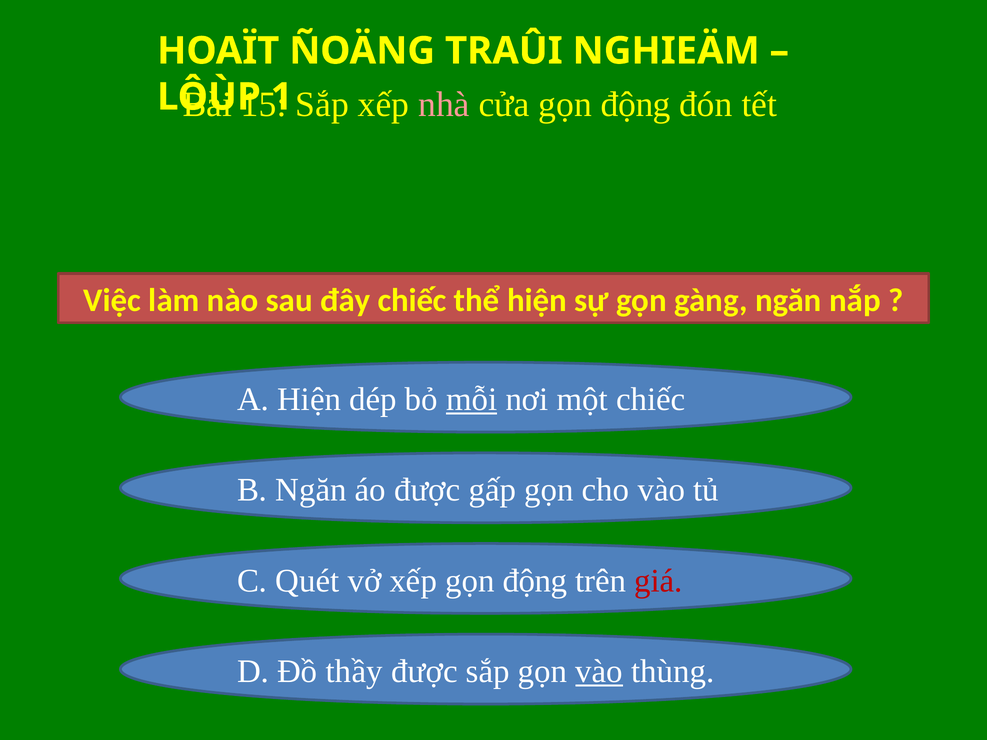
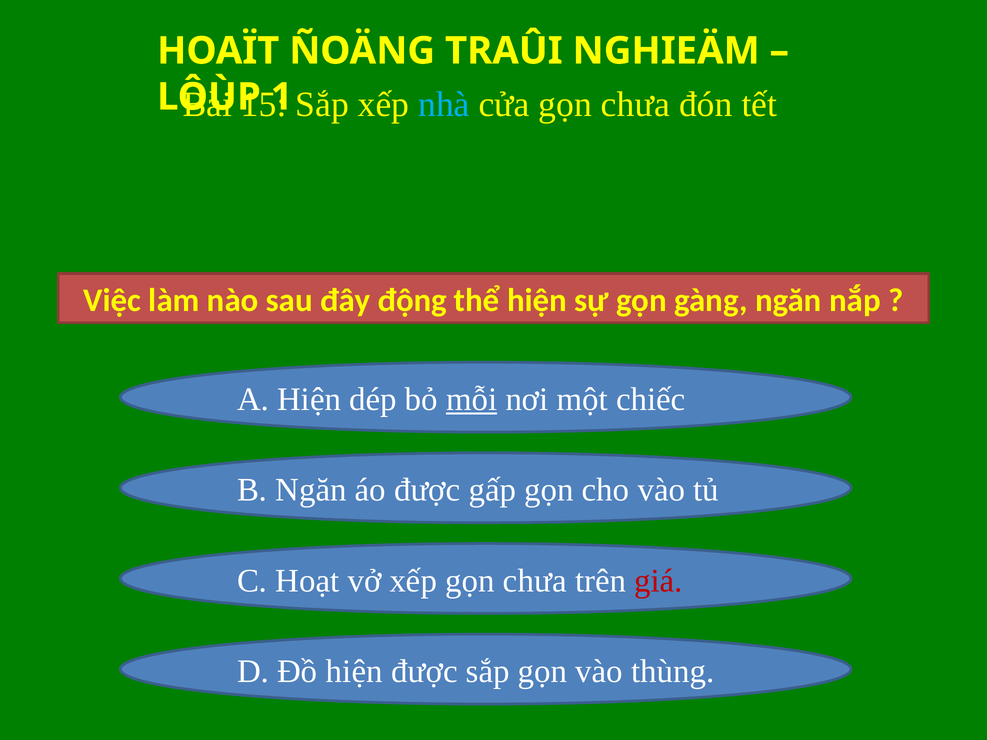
nhà colour: pink -> light blue
cửa gọn động: động -> chưa
đây chiếc: chiếc -> động
Quét: Quét -> Hoạt
xếp gọn động: động -> chưa
Đồ thầy: thầy -> hiện
vào at (599, 672) underline: present -> none
